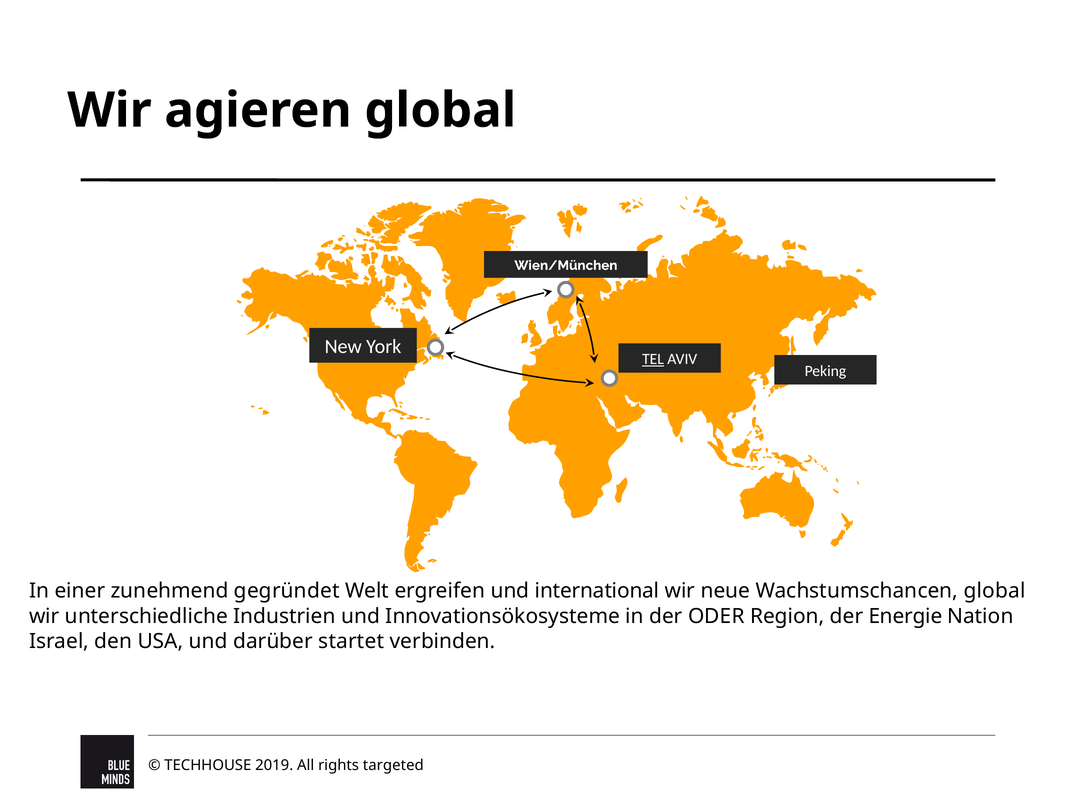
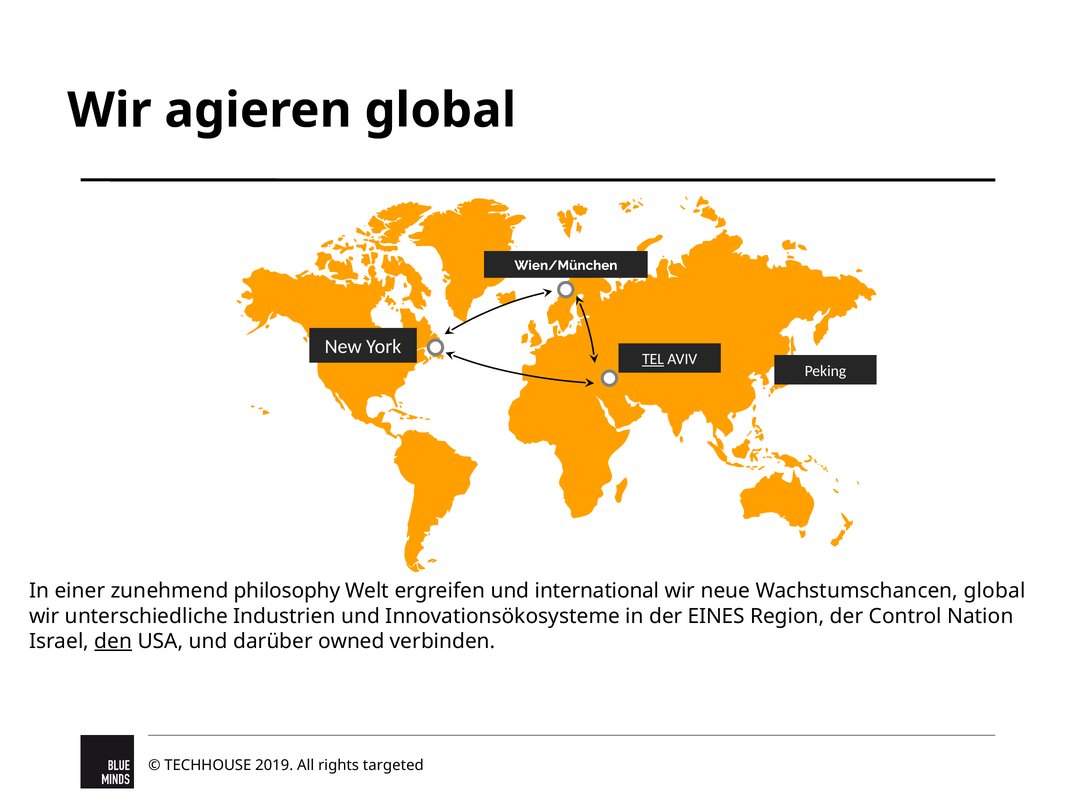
gegründet: gegründet -> philosophy
ODER: ODER -> EINES
Energie: Energie -> Control
den underline: none -> present
startet: startet -> owned
